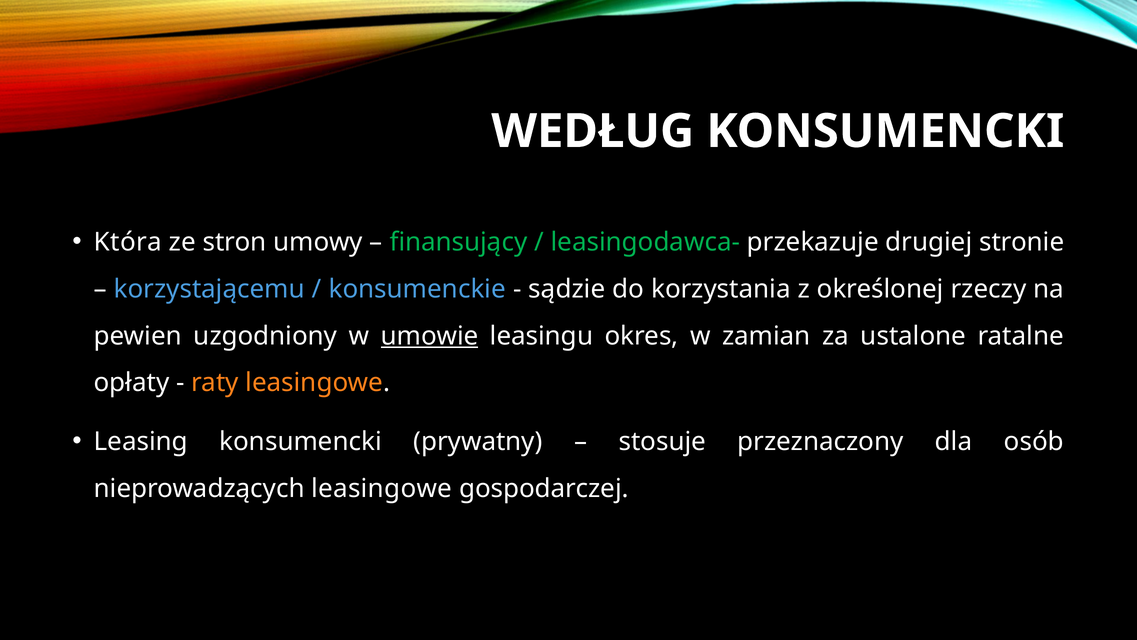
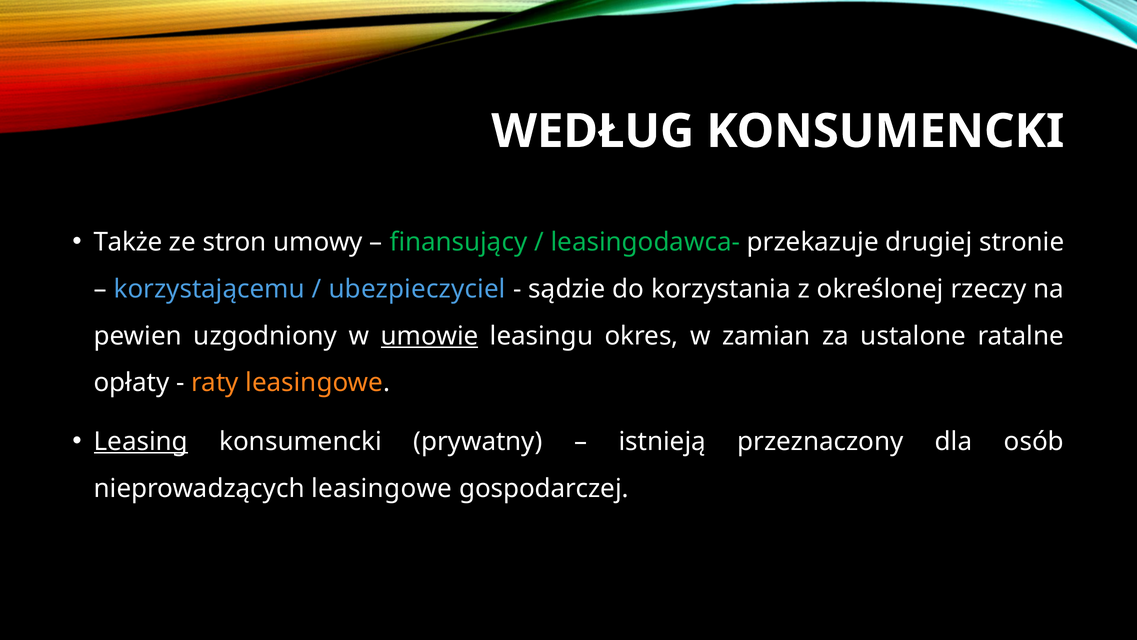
Która: Która -> Także
konsumenckie: konsumenckie -> ubezpieczyciel
Leasing underline: none -> present
stosuje: stosuje -> istnieją
